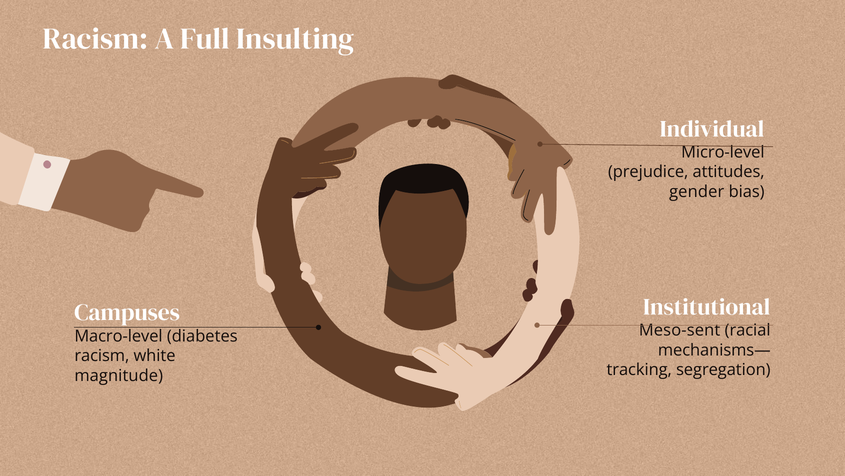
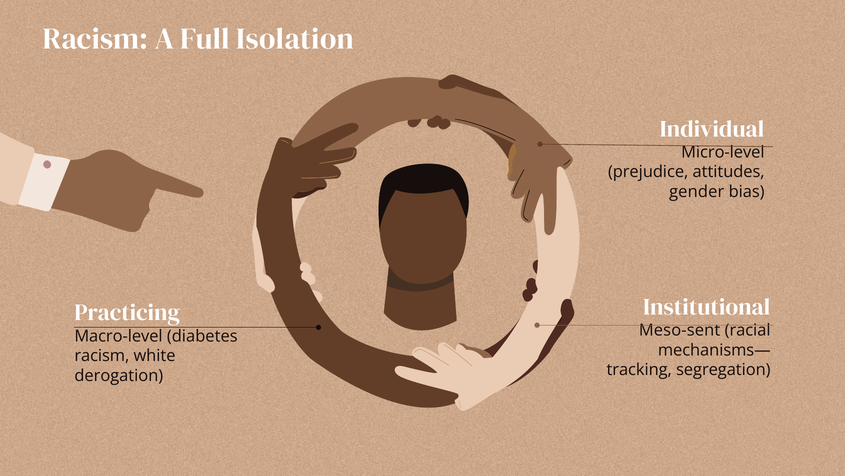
Insulting: Insulting -> Isolation
Campuses: Campuses -> Practicing
magnitude: magnitude -> derogation
